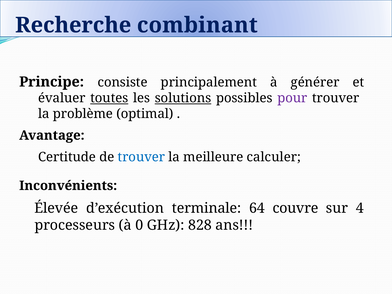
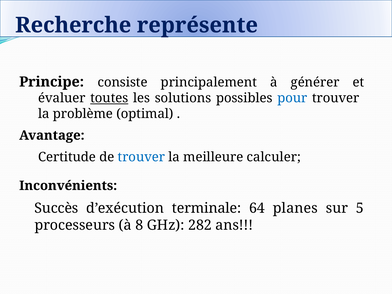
combinant: combinant -> représente
solutions underline: present -> none
pour colour: purple -> blue
Élevée: Élevée -> Succès
couvre: couvre -> planes
4: 4 -> 5
0: 0 -> 8
828: 828 -> 282
